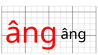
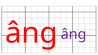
âng at (74, 34) colour: black -> purple
